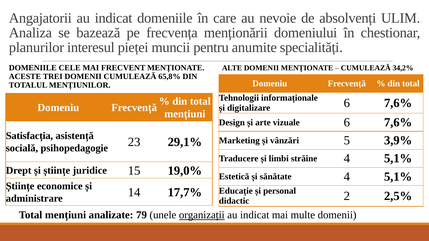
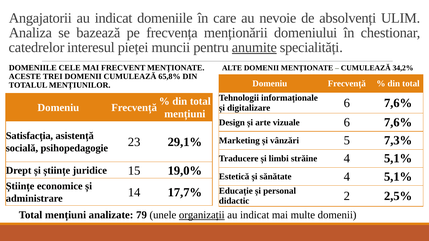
planurilor: planurilor -> catedrelor
anumite underline: none -> present
3,9%: 3,9% -> 7,3%
